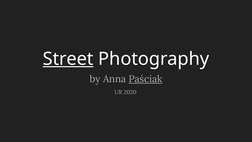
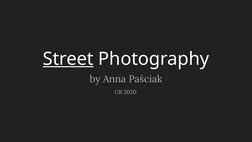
Paściak underline: present -> none
